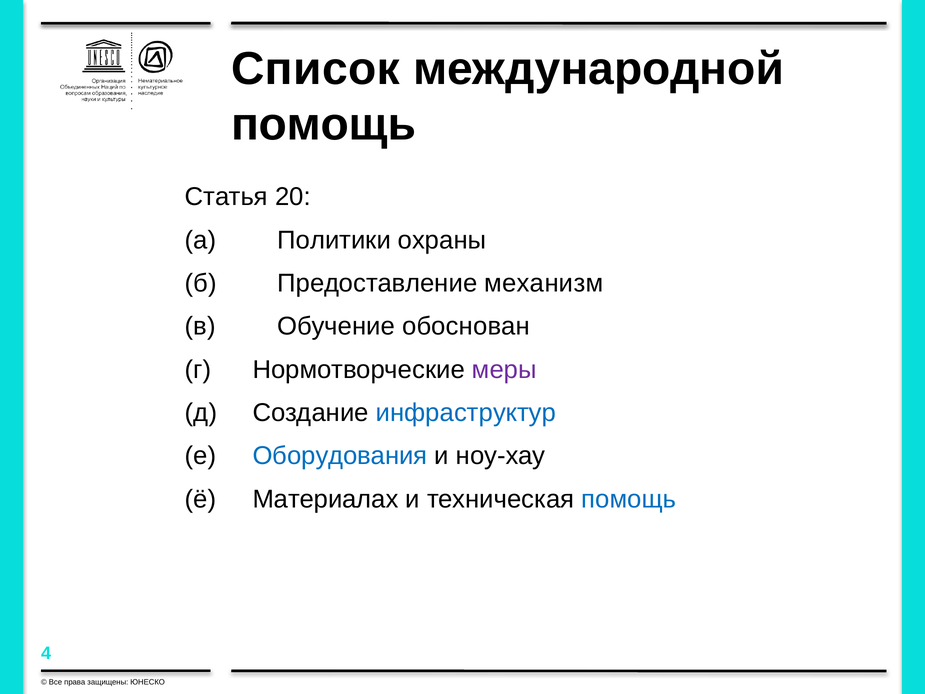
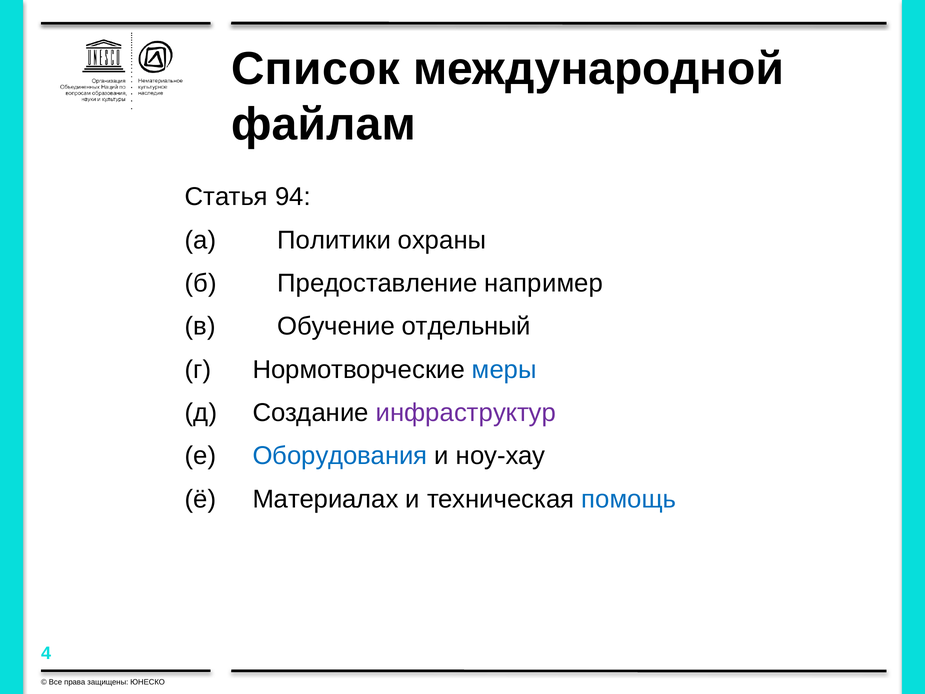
помощь at (324, 124): помощь -> файлам
20: 20 -> 94
механизм: механизм -> например
обоснован: обоснован -> отдельный
меры colour: purple -> blue
инфраструктур colour: blue -> purple
